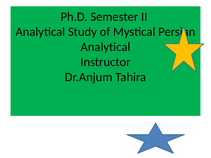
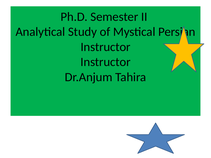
Analytical at (106, 47): Analytical -> Instructor
